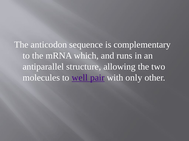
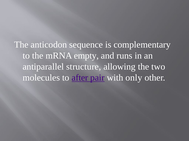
which: which -> empty
well: well -> after
